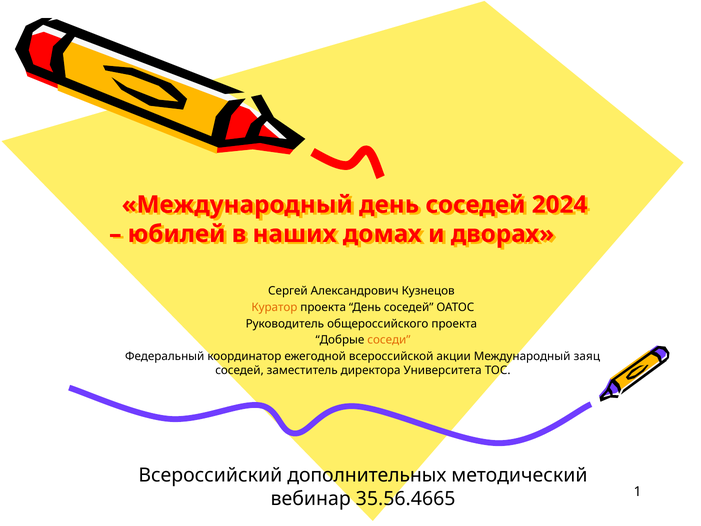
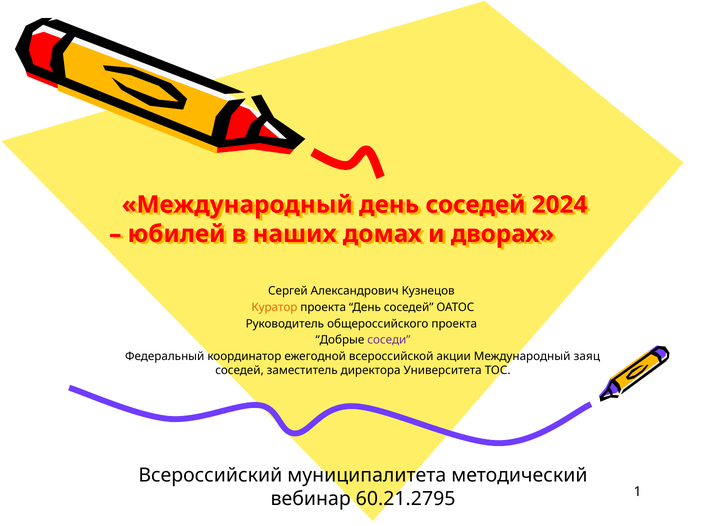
соседи colour: orange -> purple
дополнительных: дополнительных -> муниципалитета
35.56.4665: 35.56.4665 -> 60.21.2795
